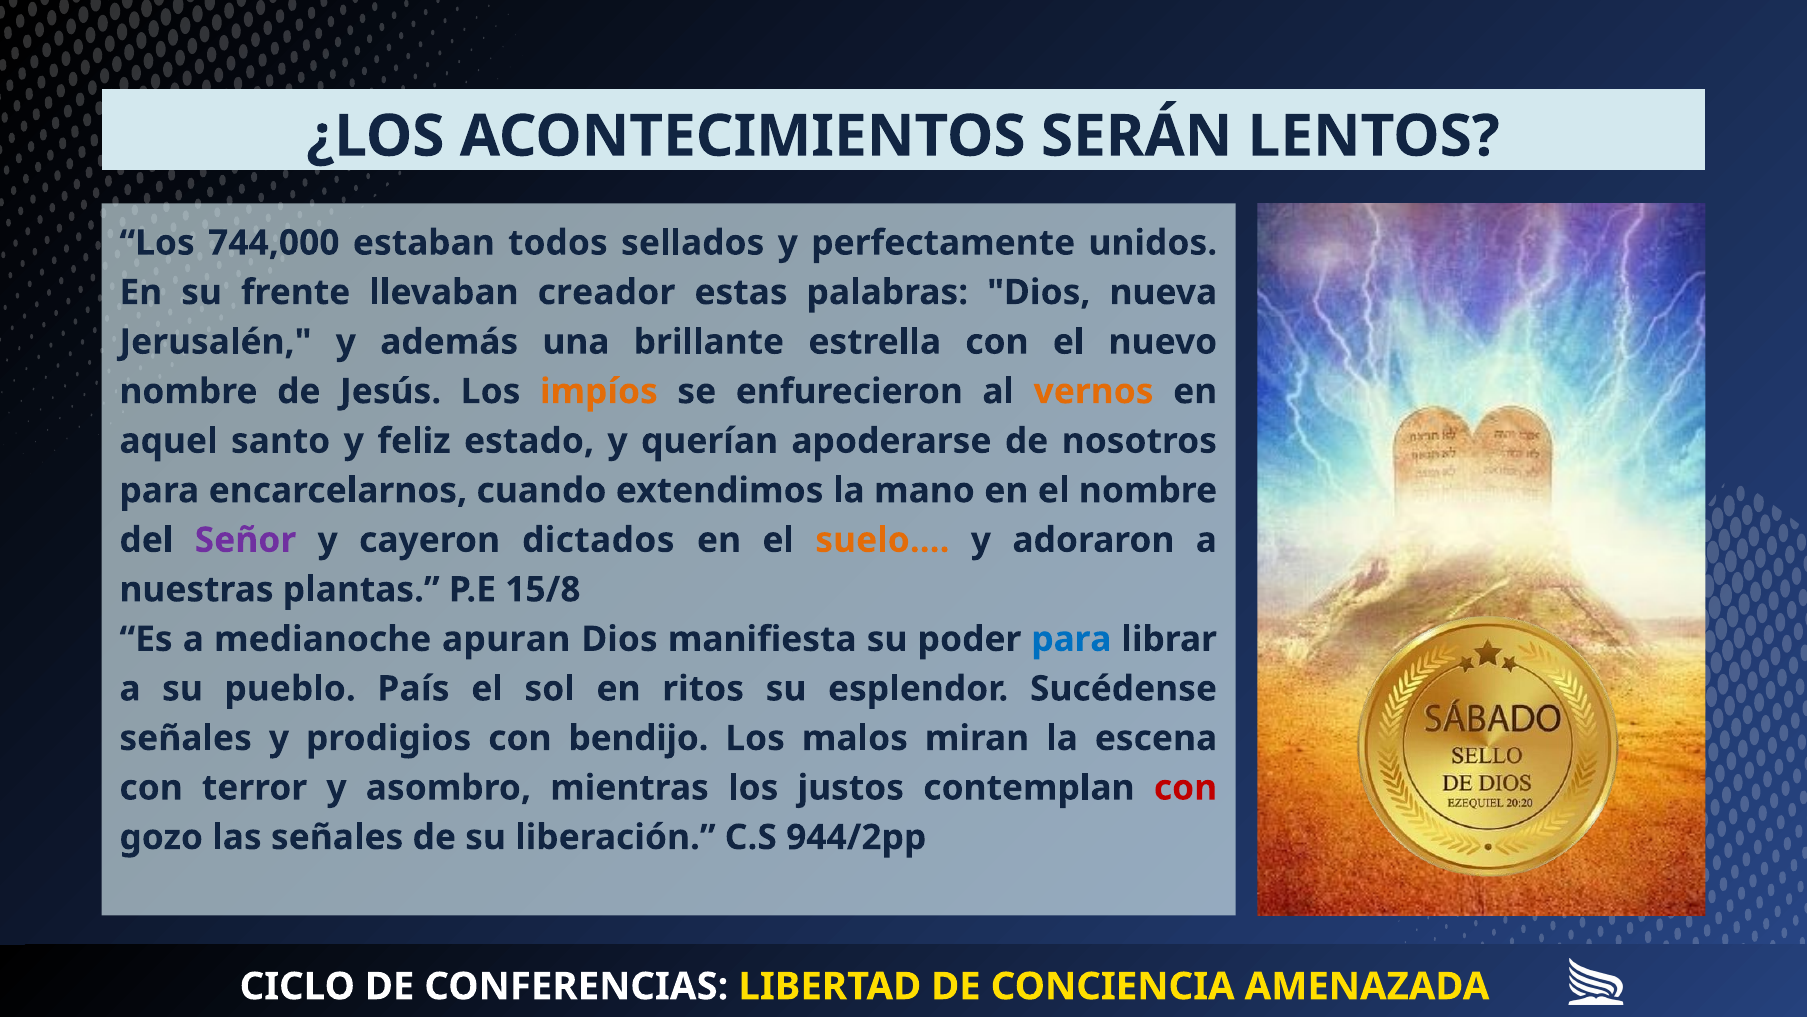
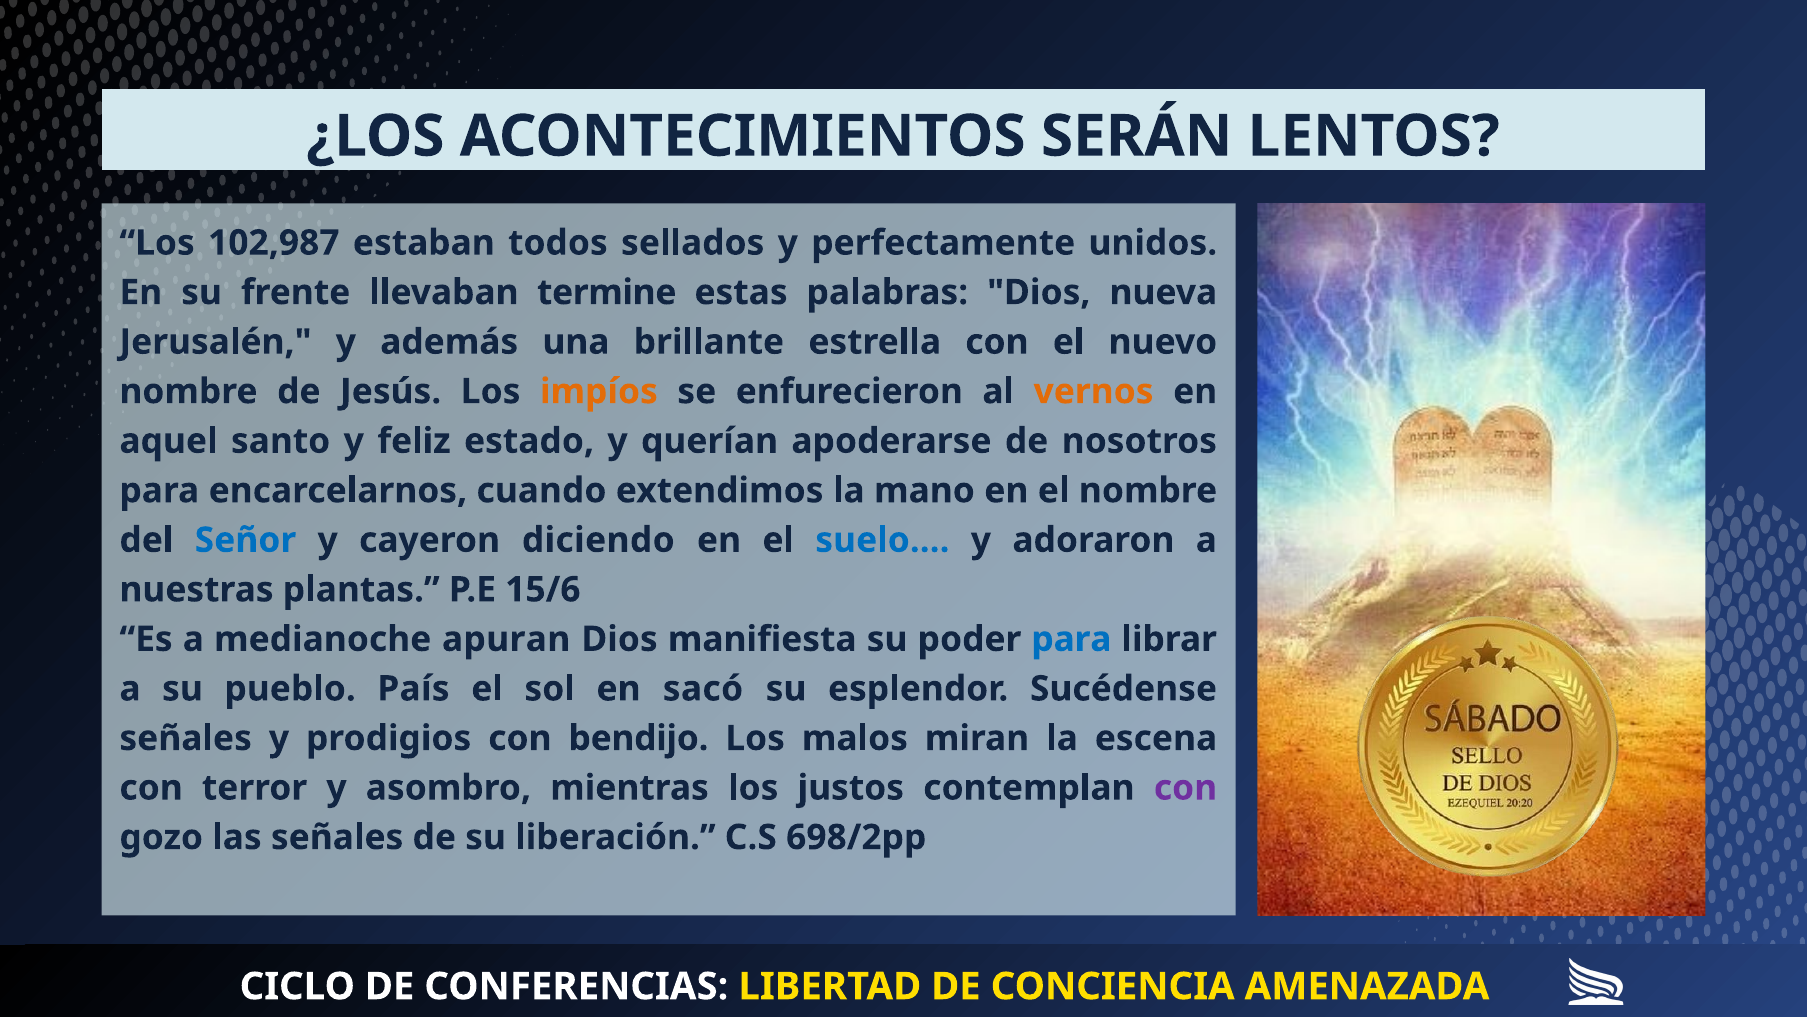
744,000: 744,000 -> 102,987
creador: creador -> termine
Señor colour: purple -> blue
dictados: dictados -> diciendo
suelo colour: orange -> blue
15/8: 15/8 -> 15/6
ritos: ritos -> sacó
con at (1186, 787) colour: red -> purple
944/2pp: 944/2pp -> 698/2pp
